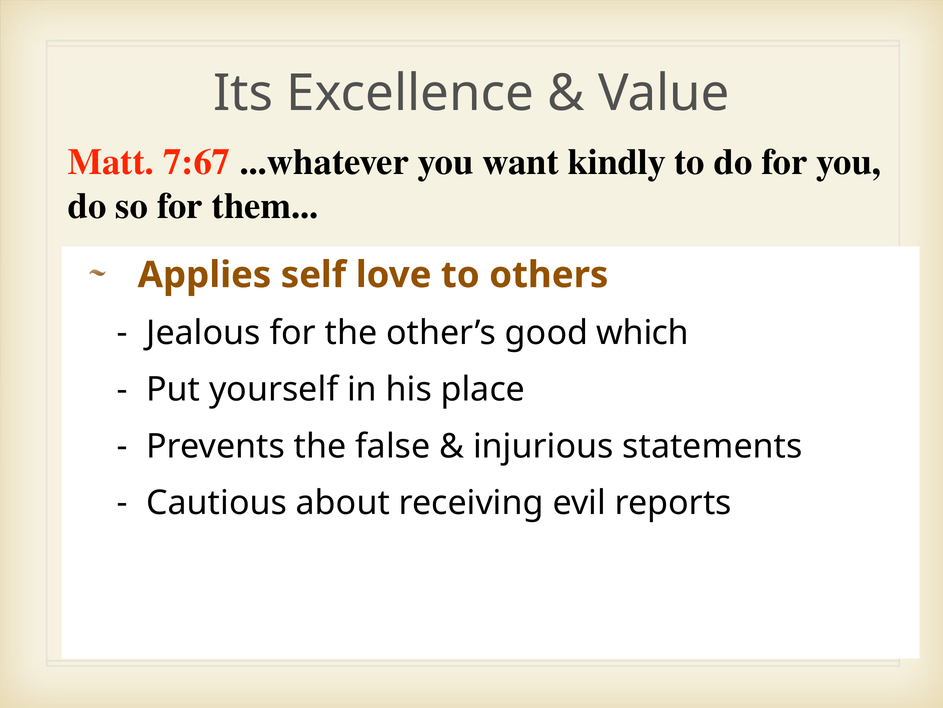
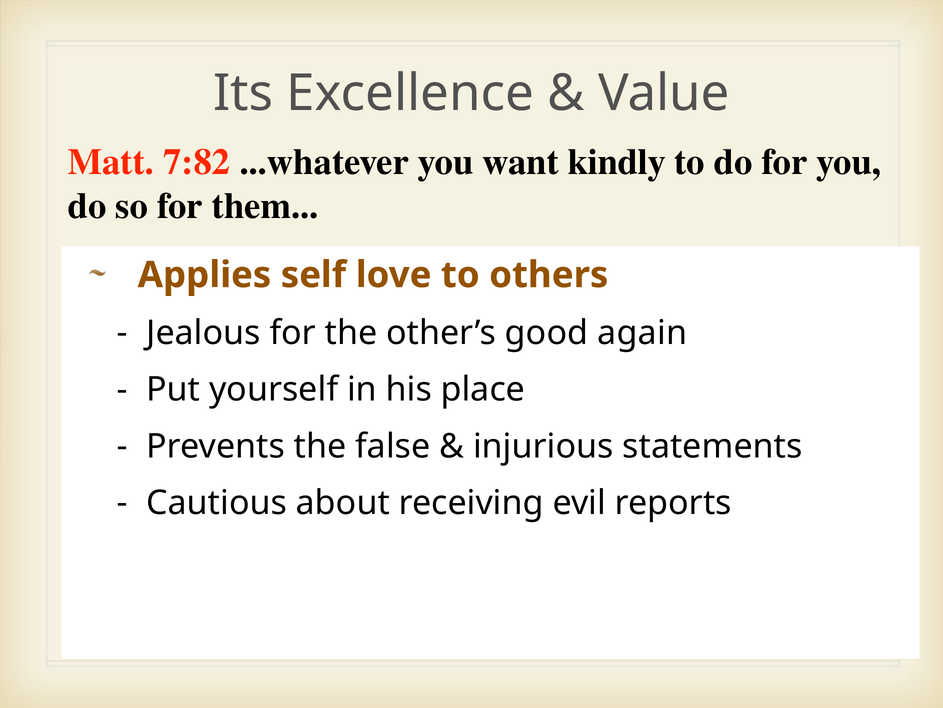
7:67: 7:67 -> 7:82
which: which -> again
